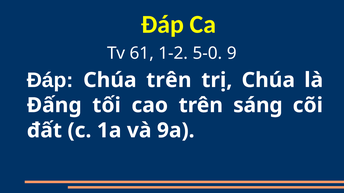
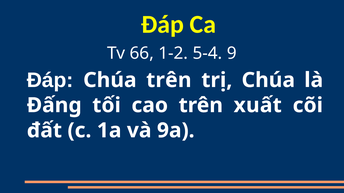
61: 61 -> 66
5-0: 5-0 -> 5-4
sáng: sáng -> xuất
